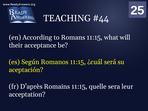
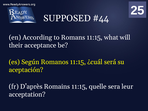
TEACHING: TEACHING -> SUPPOSED
